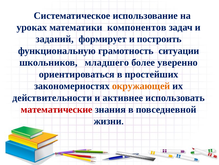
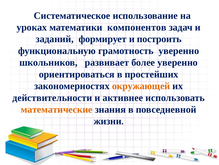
грамотность ситуации: ситуации -> уверенно
младшего: младшего -> развивает
математические colour: red -> orange
